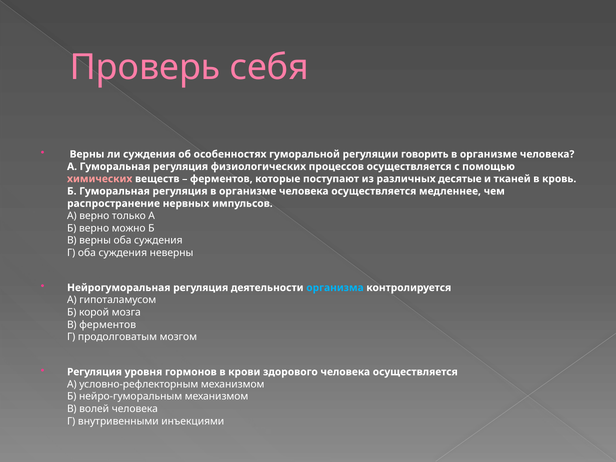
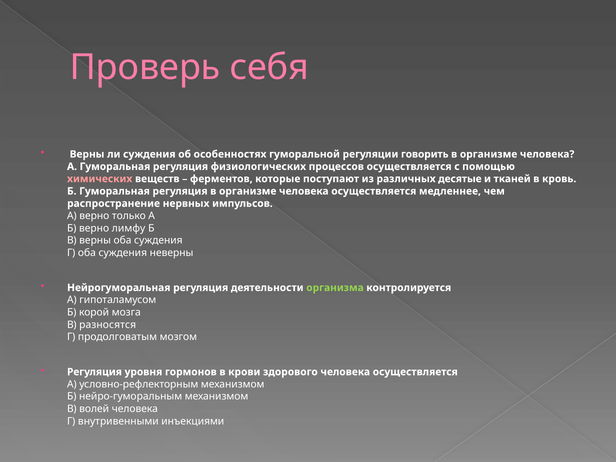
можно: можно -> лимфу
организма colour: light blue -> light green
В ферментов: ферментов -> разносятся
